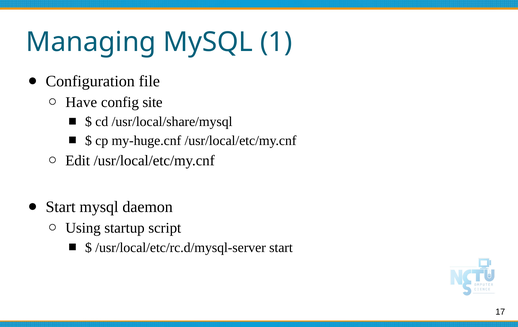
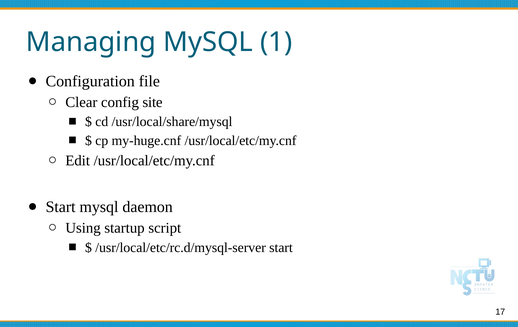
Have: Have -> Clear
